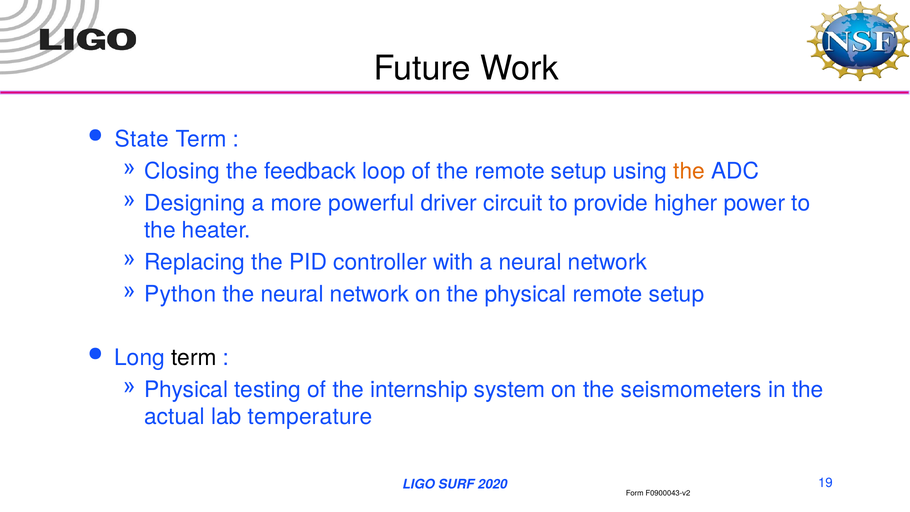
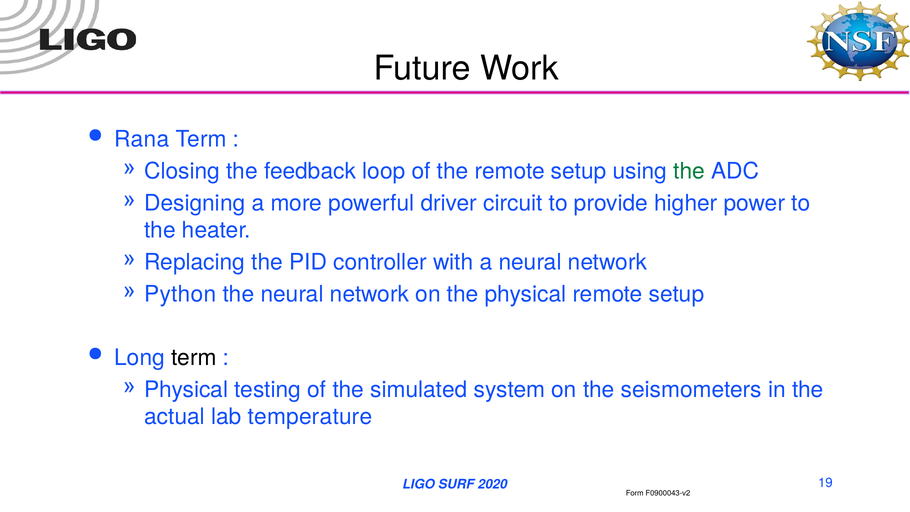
State: State -> Rana
the at (689, 171) colour: orange -> green
internship: internship -> simulated
